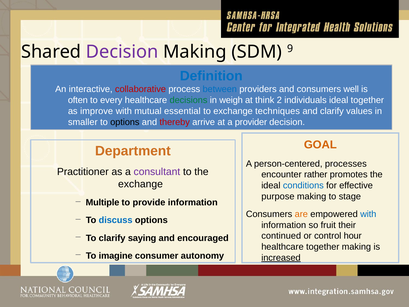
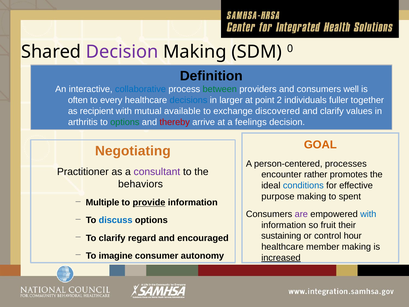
9: 9 -> 0
Definition colour: blue -> black
collaborative colour: red -> blue
between colour: blue -> green
decisions colour: green -> blue
weigh: weigh -> larger
think: think -> point
individuals ideal: ideal -> fuller
improve: improve -> recipient
essential: essential -> available
techniques: techniques -> discovered
smaller: smaller -> arthritis
options at (125, 122) colour: black -> green
provider: provider -> feelings
Department: Department -> Negotiating
exchange at (141, 184): exchange -> behaviors
stage: stage -> spent
provide underline: none -> present
are colour: orange -> purple
continued: continued -> sustaining
saying: saying -> regard
healthcare together: together -> member
